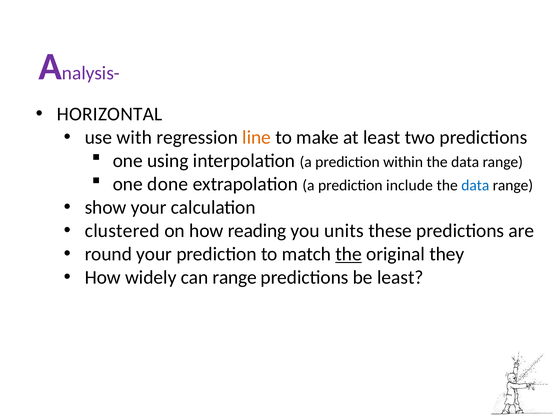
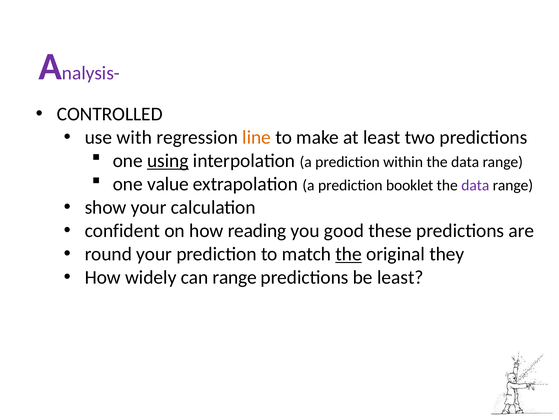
HORIZONTAL: HORIZONTAL -> CONTROLLED
using underline: none -> present
done: done -> value
include: include -> booklet
data at (475, 185) colour: blue -> purple
clustered: clustered -> confident
units: units -> good
